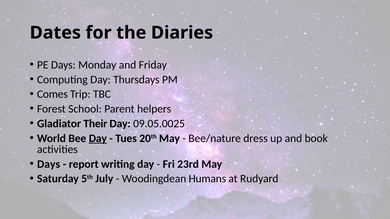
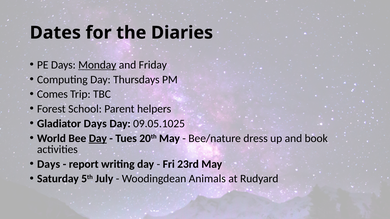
Monday underline: none -> present
Gladiator Their: Their -> Days
09.05.0025: 09.05.0025 -> 09.05.1025
Humans: Humans -> Animals
